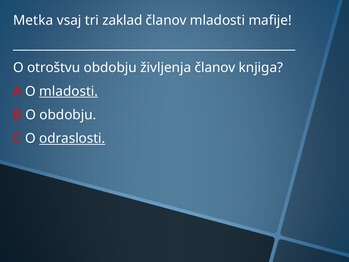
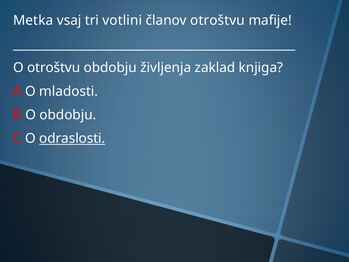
zaklad: zaklad -> votlini
članov mladosti: mladosti -> otroštvu
življenja članov: članov -> zaklad
mladosti at (69, 91) underline: present -> none
